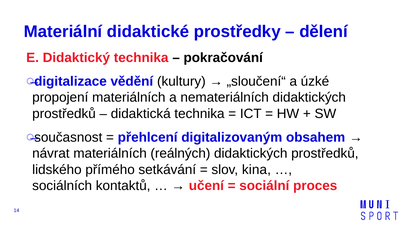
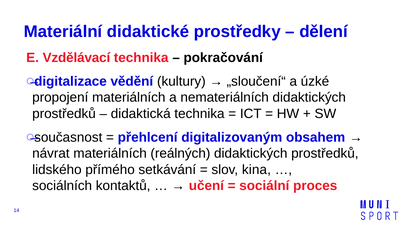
Didaktický: Didaktický -> Vzdělávací
